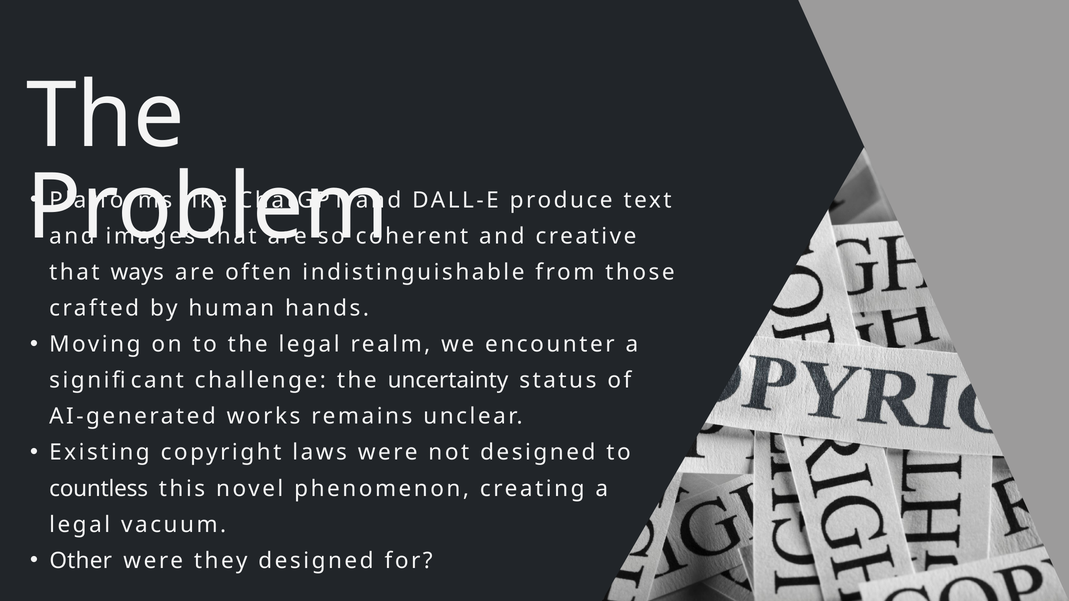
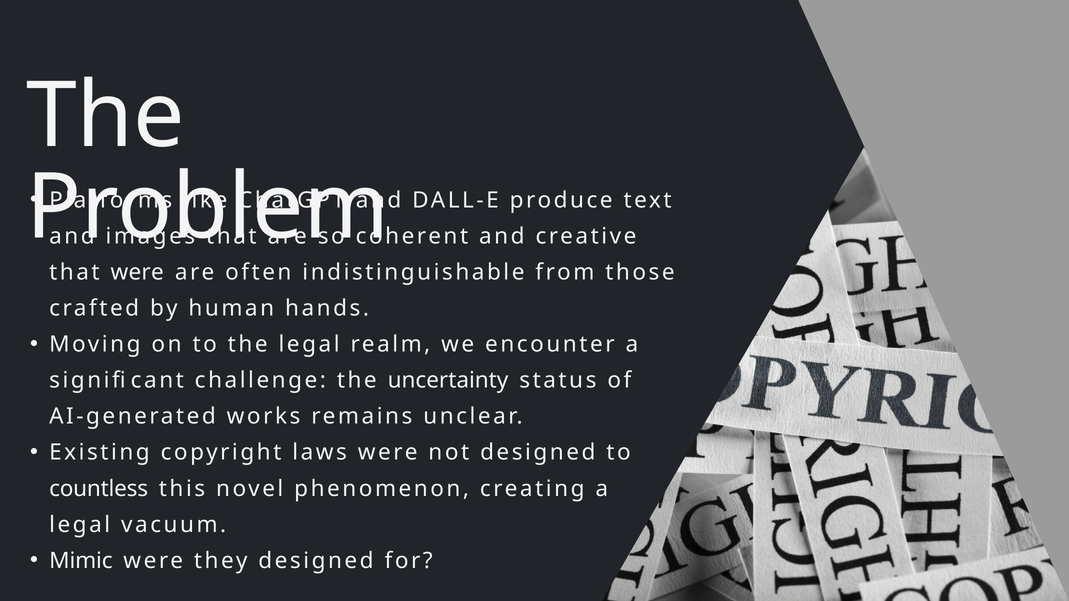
that ways: ways -> were
Other: Other -> Mimic
